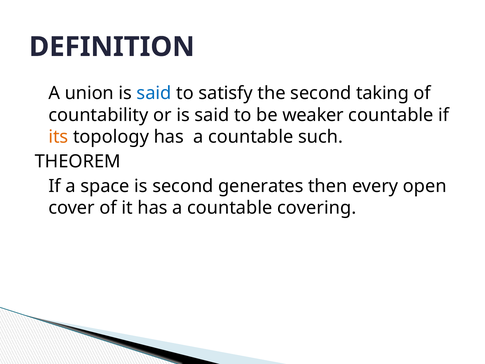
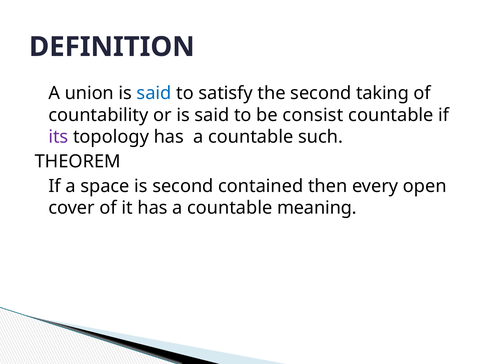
weaker: weaker -> consist
its colour: orange -> purple
generates: generates -> contained
covering: covering -> meaning
